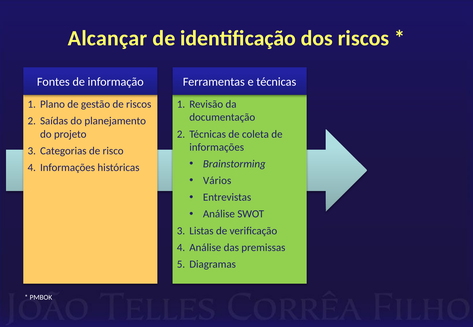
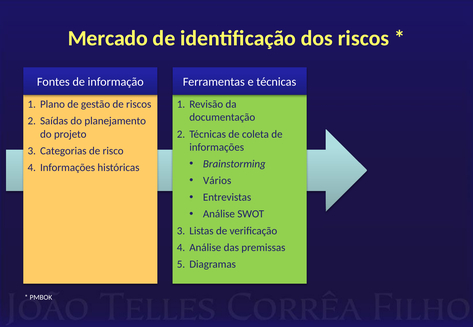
Alcançar: Alcançar -> Mercado
